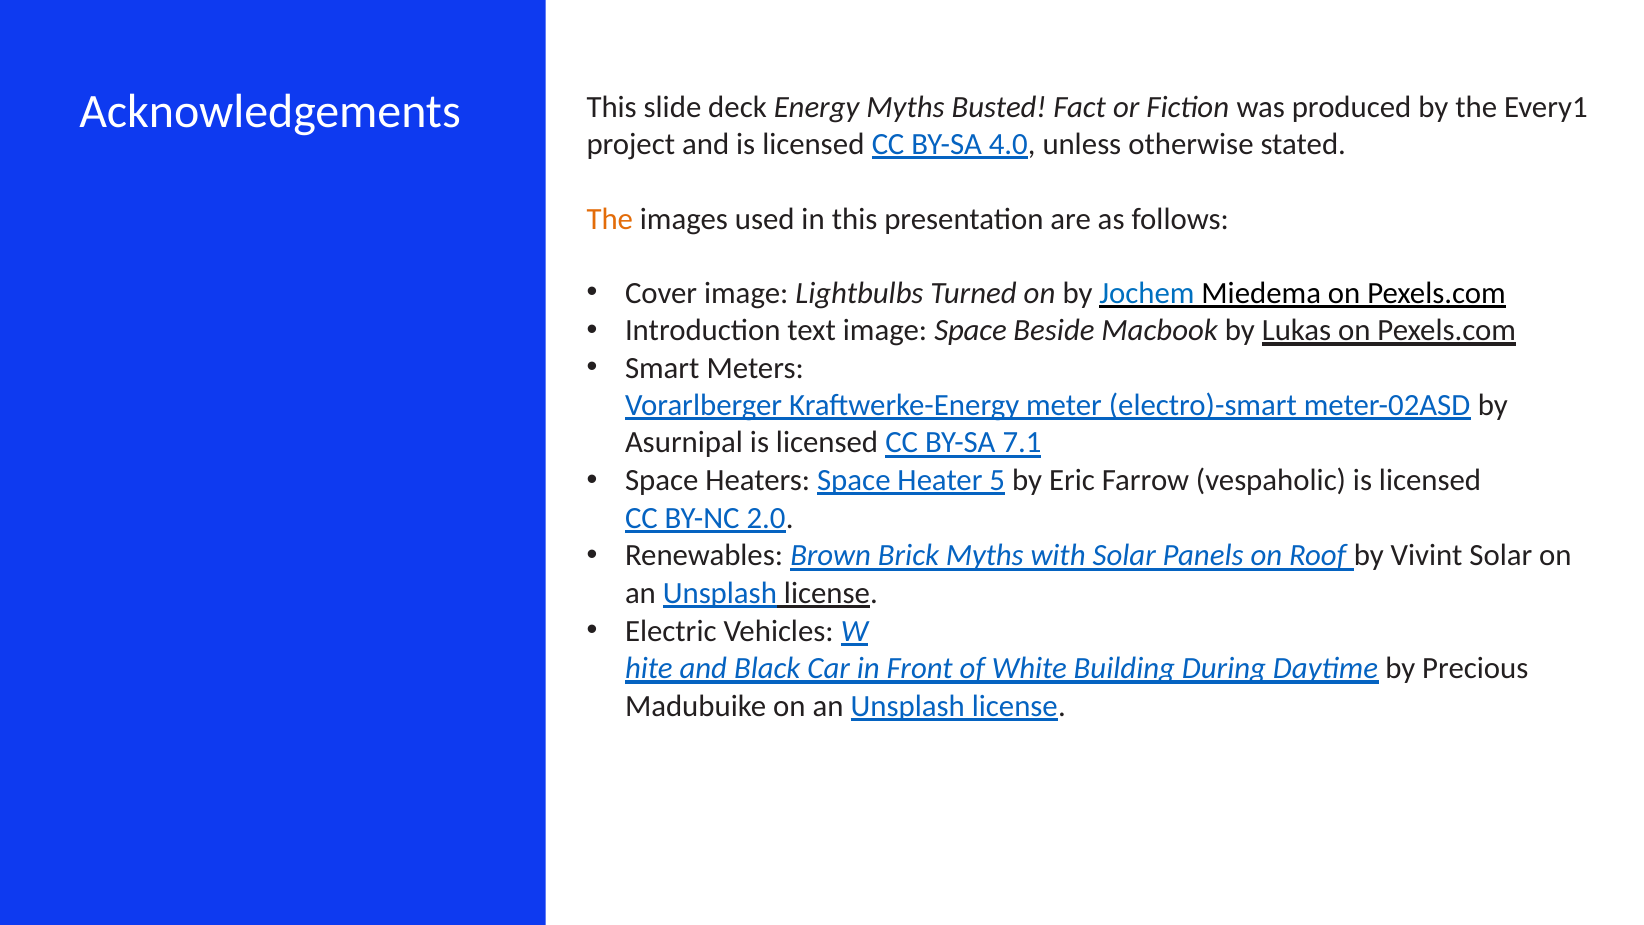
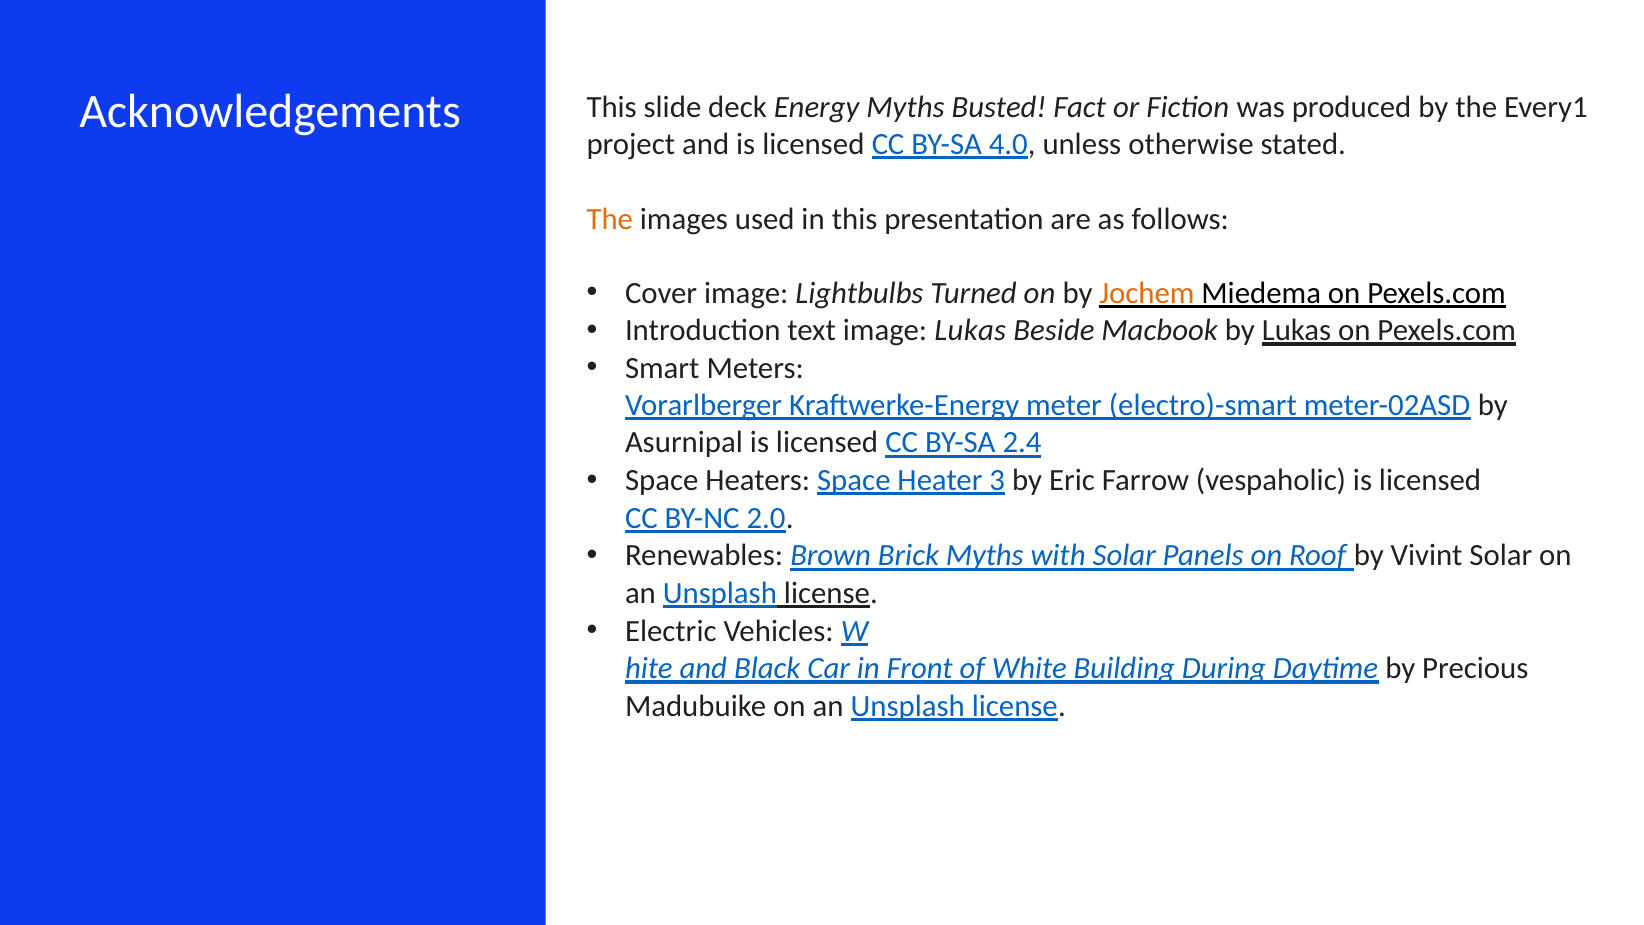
Jochem colour: blue -> orange
image Space: Space -> Lukas
7.1: 7.1 -> 2.4
5: 5 -> 3
